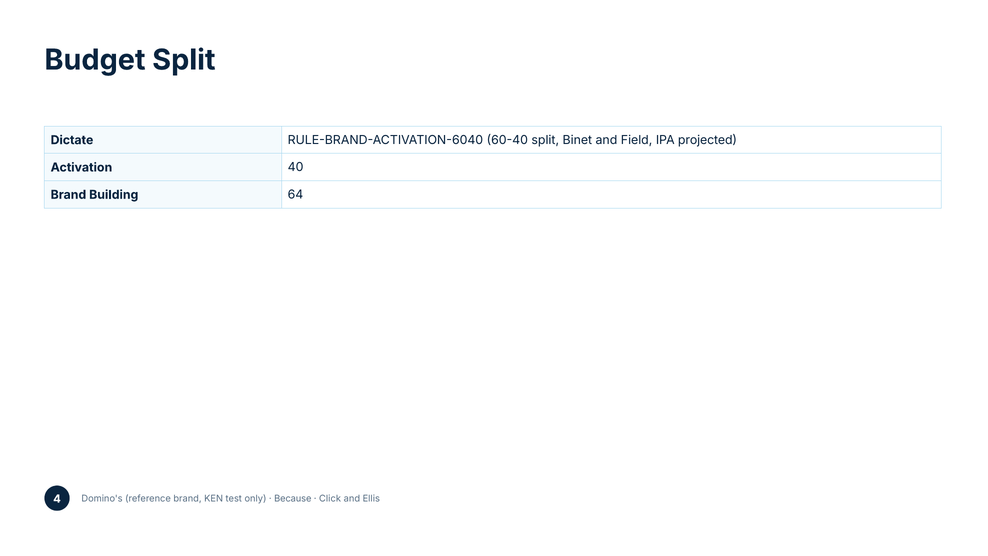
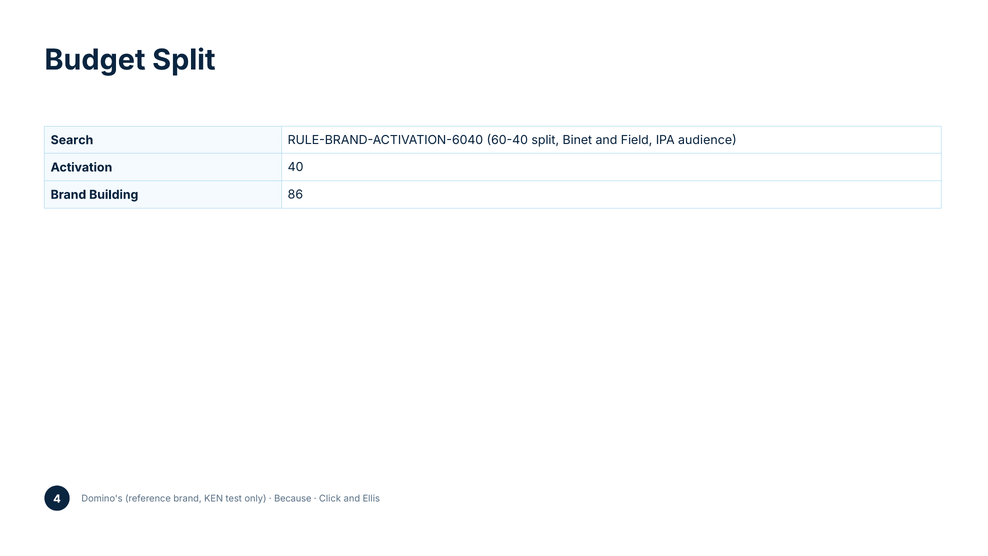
Dictate: Dictate -> Search
projected: projected -> audience
64: 64 -> 86
